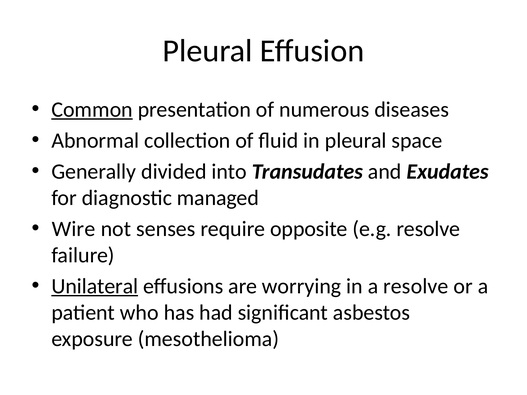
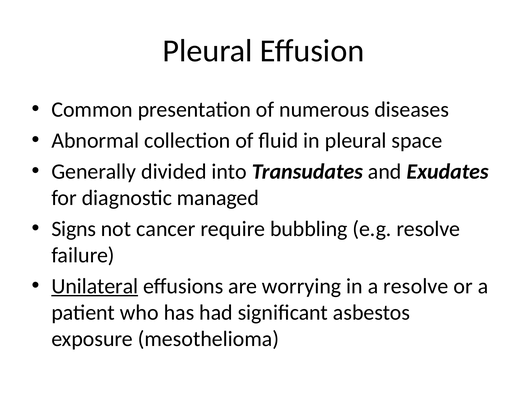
Common underline: present -> none
Wire: Wire -> Signs
senses: senses -> cancer
opposite: opposite -> bubbling
